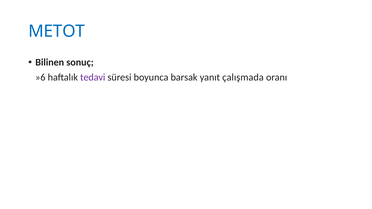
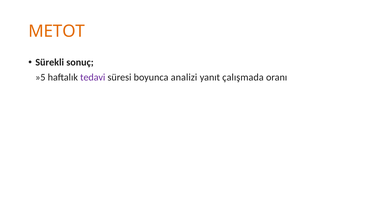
METOT colour: blue -> orange
Bilinen: Bilinen -> Sürekli
»6: »6 -> »5
barsak: barsak -> analizi
